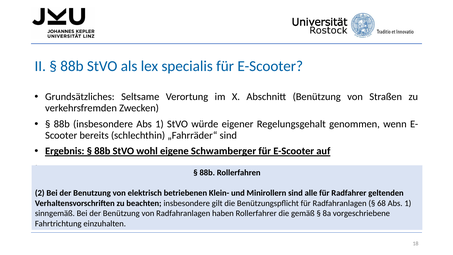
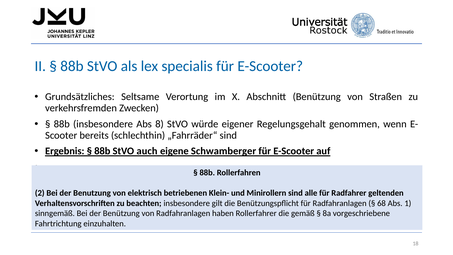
insbesondere Abs 1: 1 -> 8
wohl: wohl -> auch
